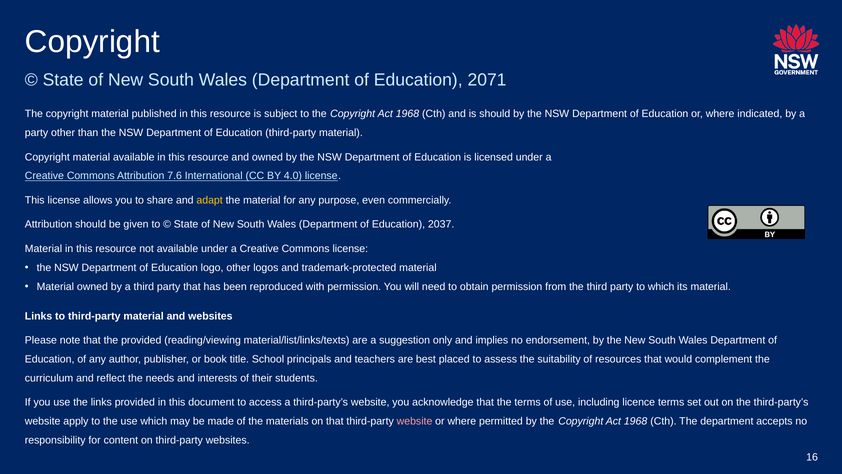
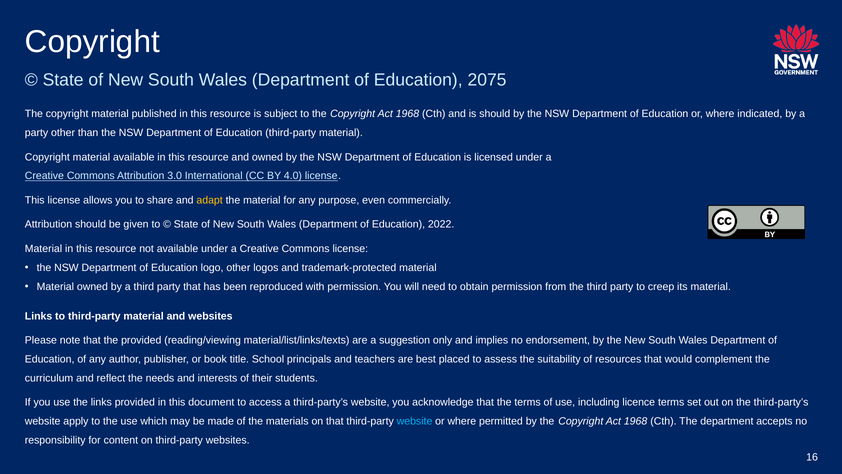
2071: 2071 -> 2075
7.6: 7.6 -> 3.0
2037: 2037 -> 2022
to which: which -> creep
website at (415, 421) colour: pink -> light blue
